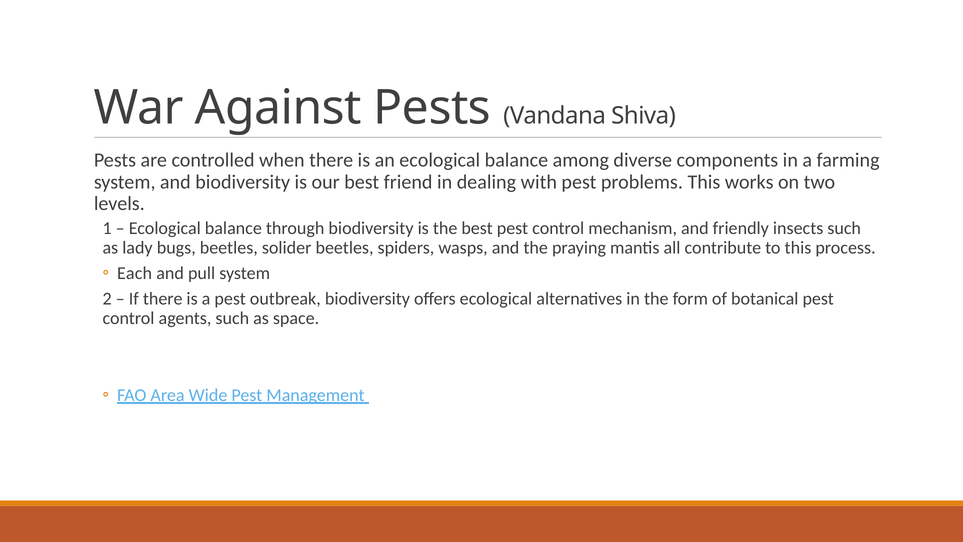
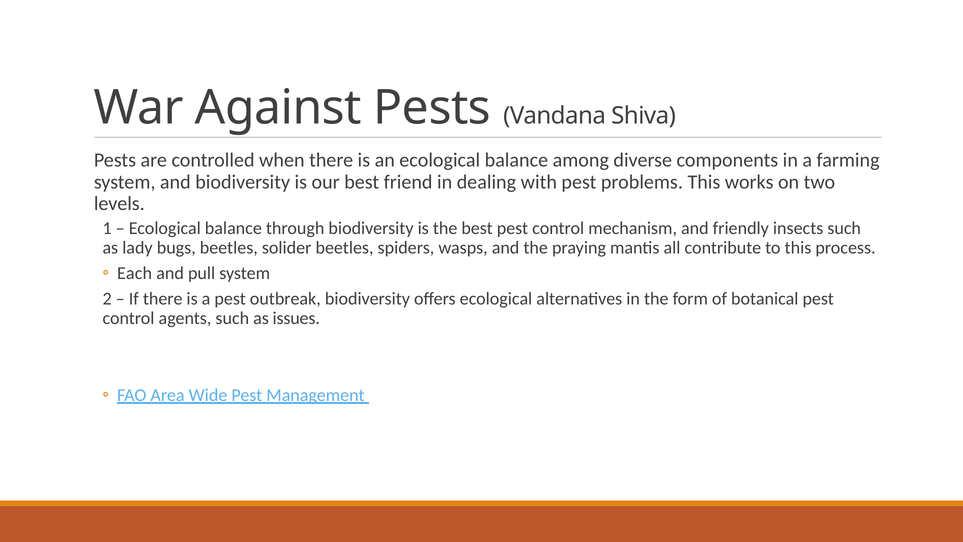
space: space -> issues
